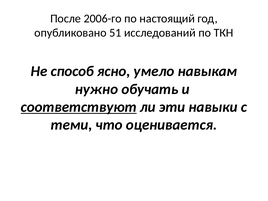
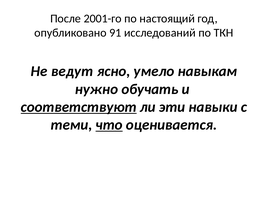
2006-го: 2006-го -> 2001-го
51: 51 -> 91
способ: способ -> ведут
что underline: none -> present
